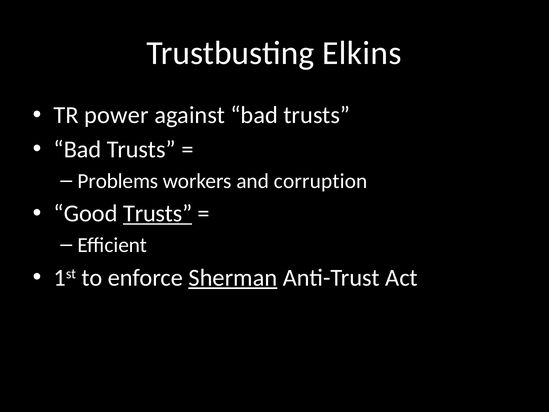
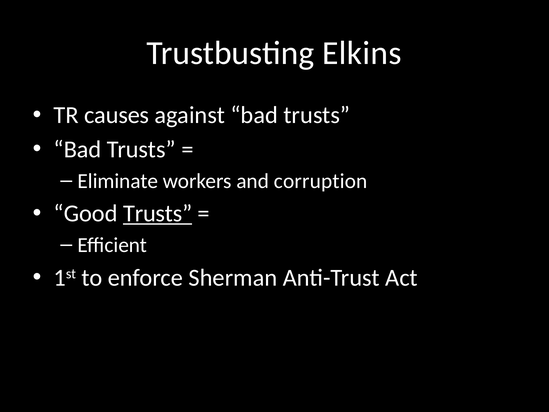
power: power -> causes
Problems: Problems -> Eliminate
Sherman underline: present -> none
